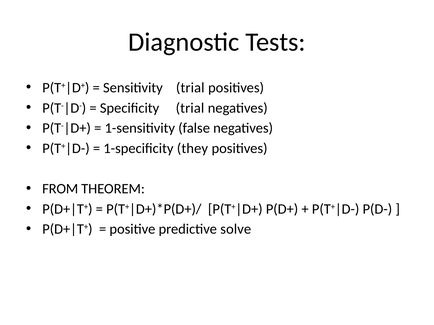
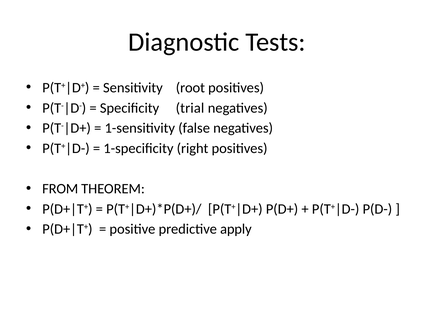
Sensitivity trial: trial -> root
they: they -> right
solve: solve -> apply
